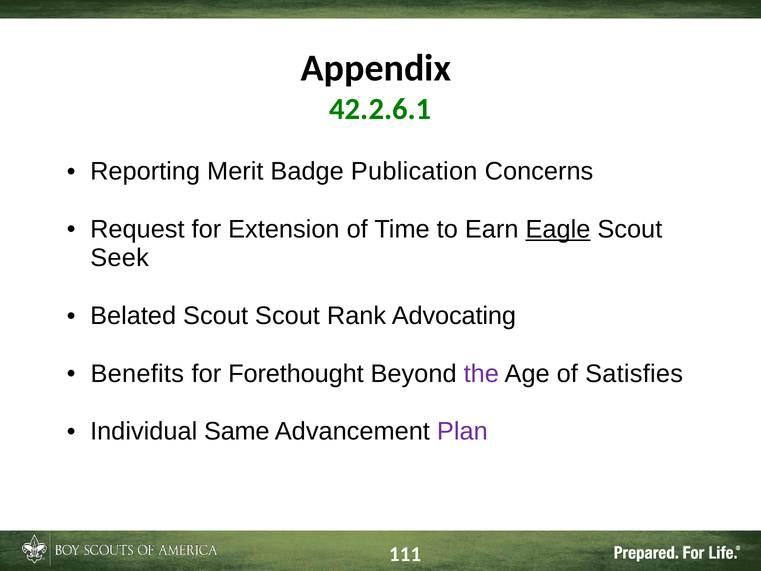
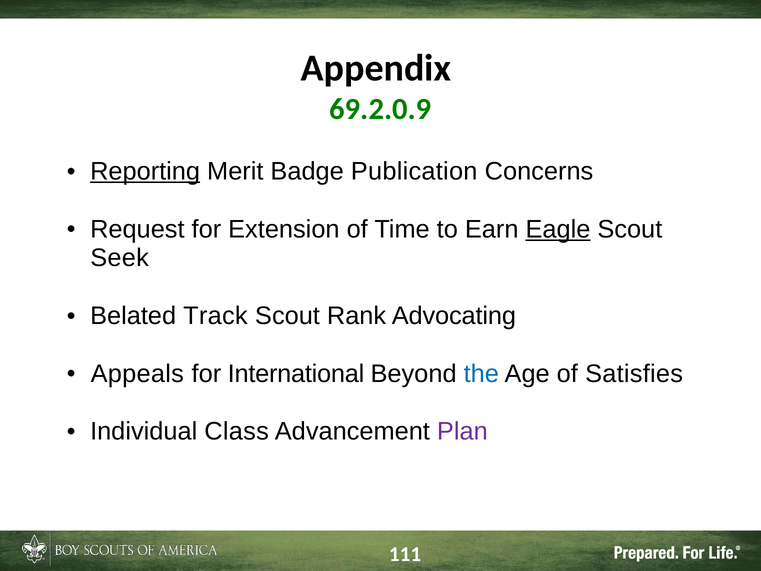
42.2.6.1: 42.2.6.1 -> 69.2.0.9
Reporting underline: none -> present
Belated Scout: Scout -> Track
Benefits: Benefits -> Appeals
Forethought: Forethought -> International
the colour: purple -> blue
Same: Same -> Class
